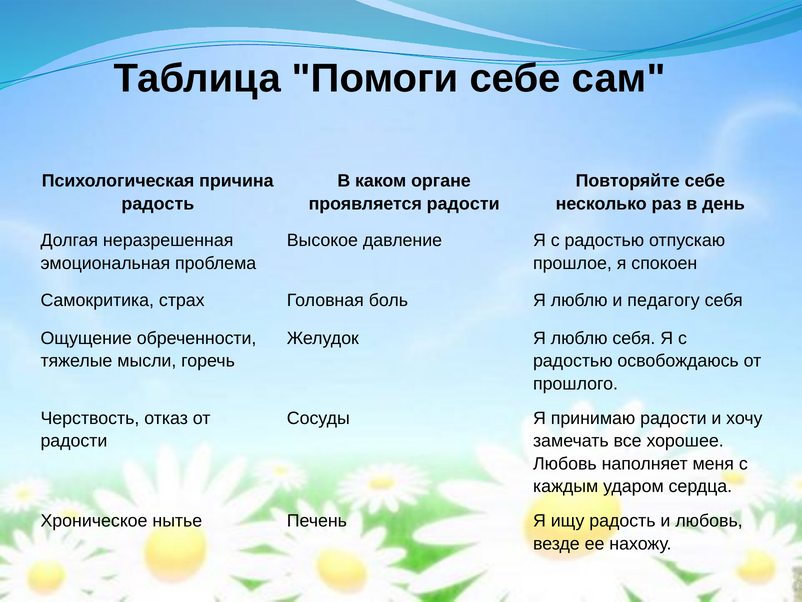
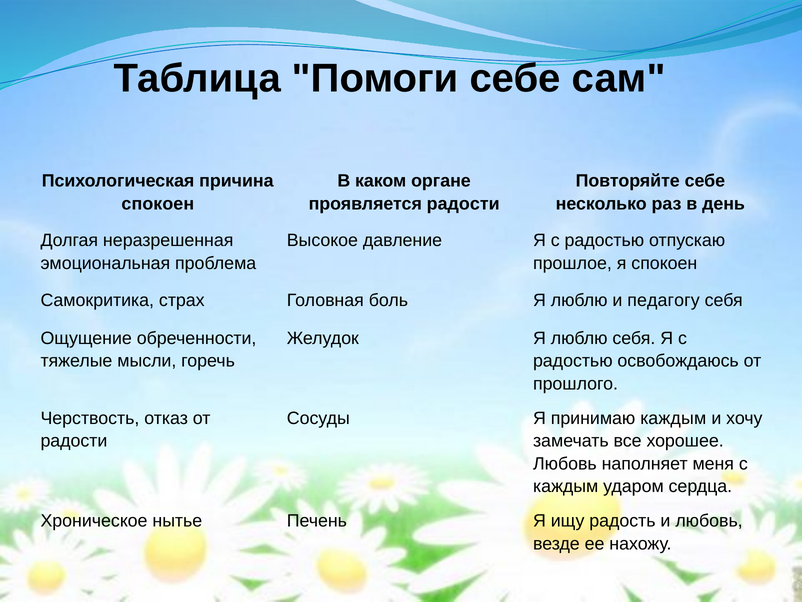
радость at (158, 204): радость -> спокоен
принимаю радости: радости -> каждым
